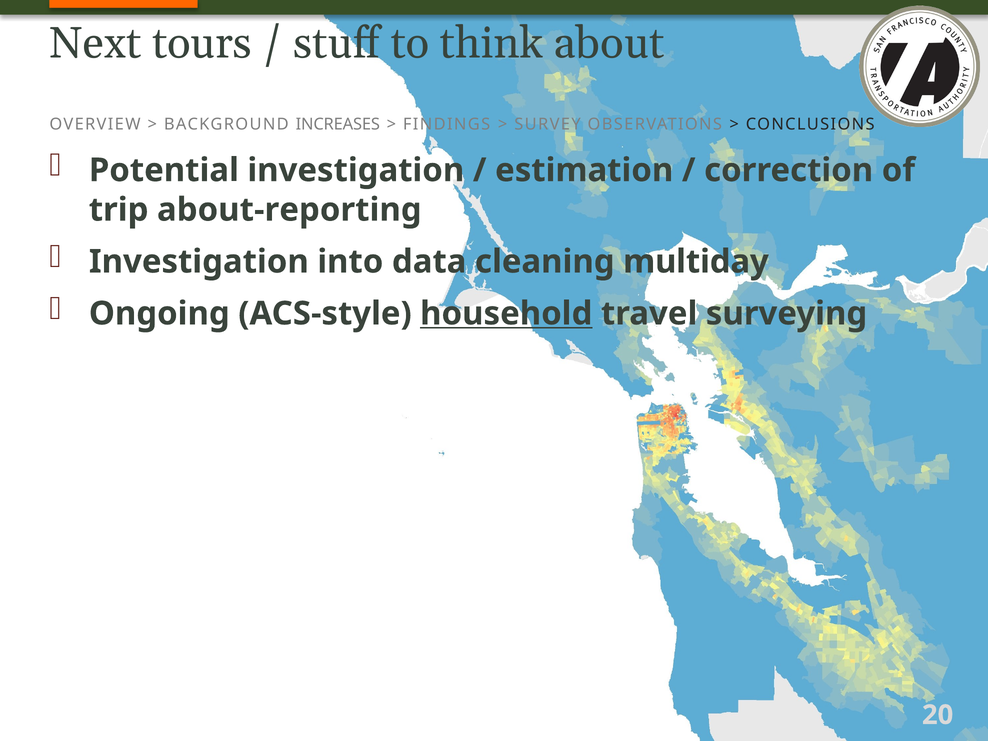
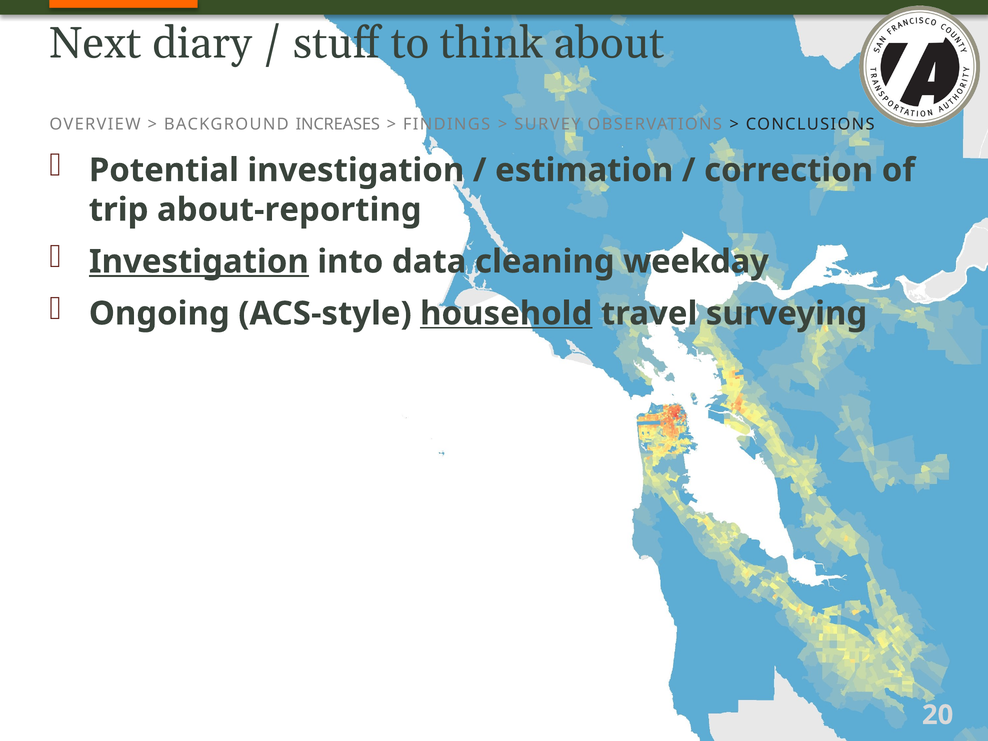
tours: tours -> diary
Investigation at (199, 262) underline: none -> present
multiday: multiday -> weekday
